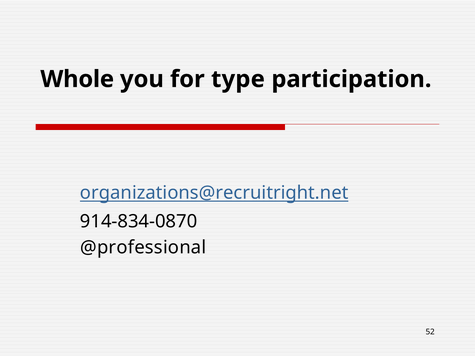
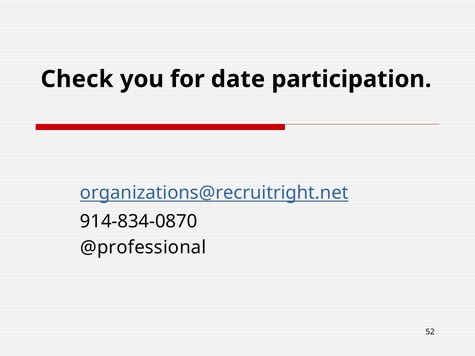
Whole: Whole -> Check
type: type -> date
